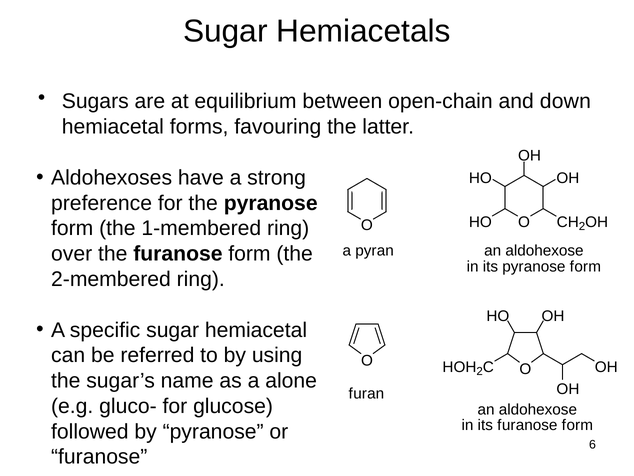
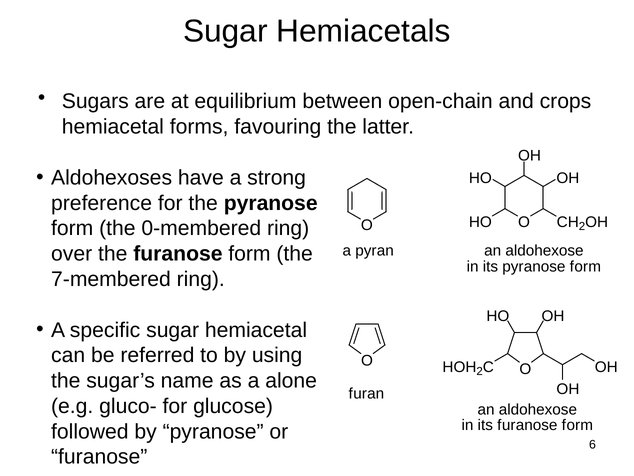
down: down -> crops
1-membered: 1-membered -> 0-membered
2-membered: 2-membered -> 7-membered
